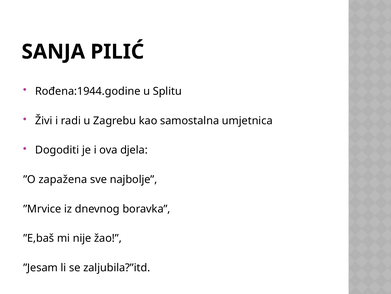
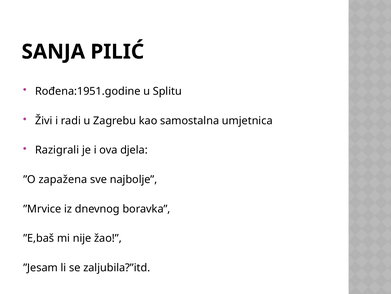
Rođena:1944.godine: Rođena:1944.godine -> Rođena:1951.godine
Dogoditi: Dogoditi -> Razigrali
